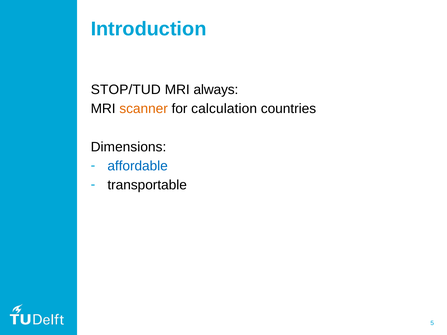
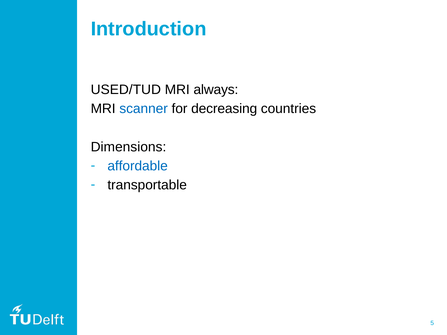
STOP/TUD: STOP/TUD -> USED/TUD
scanner colour: orange -> blue
calculation: calculation -> decreasing
